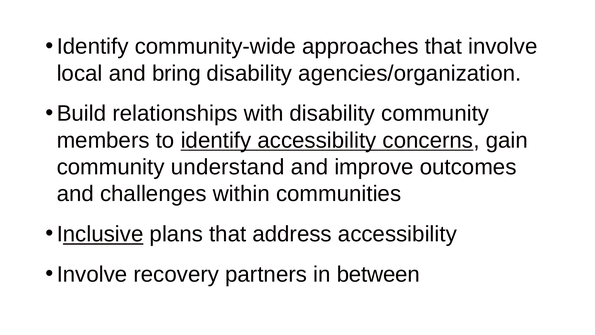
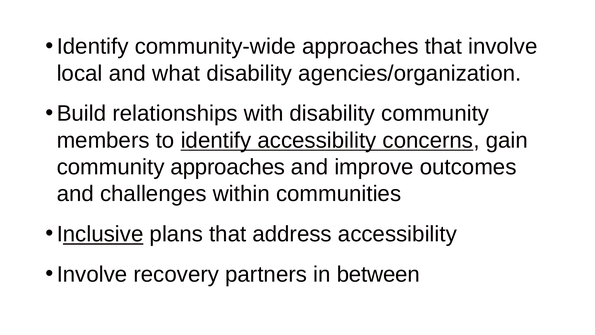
bring: bring -> what
community understand: understand -> approaches
